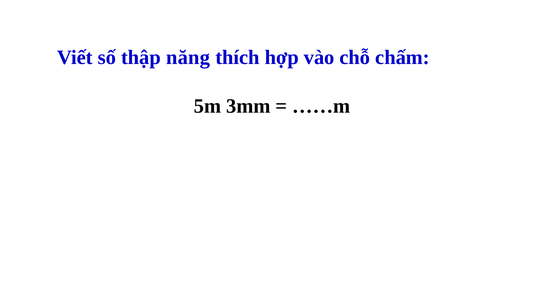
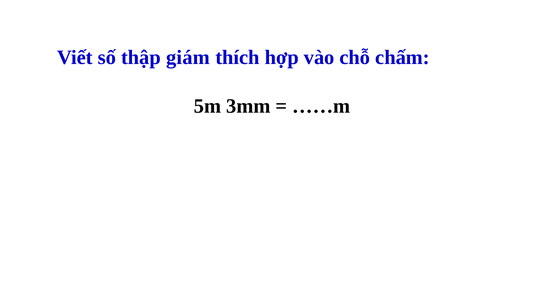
năng: năng -> giám
